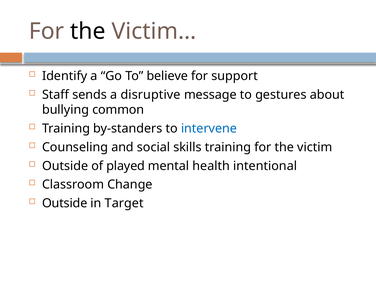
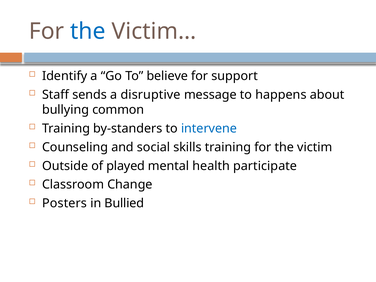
the at (88, 31) colour: black -> blue
gestures: gestures -> happens
intentional: intentional -> participate
Outside at (65, 203): Outside -> Posters
Target: Target -> Bullied
